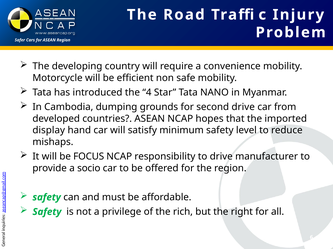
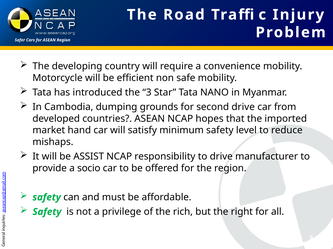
4: 4 -> 3
display: display -> market
FOCUS: FOCUS -> ASSIST
